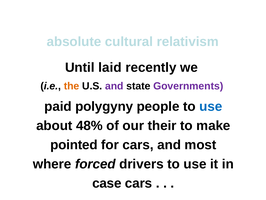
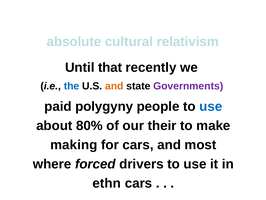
laid: laid -> that
the colour: orange -> blue
and at (114, 86) colour: purple -> orange
48%: 48% -> 80%
pointed: pointed -> making
case: case -> ethn
